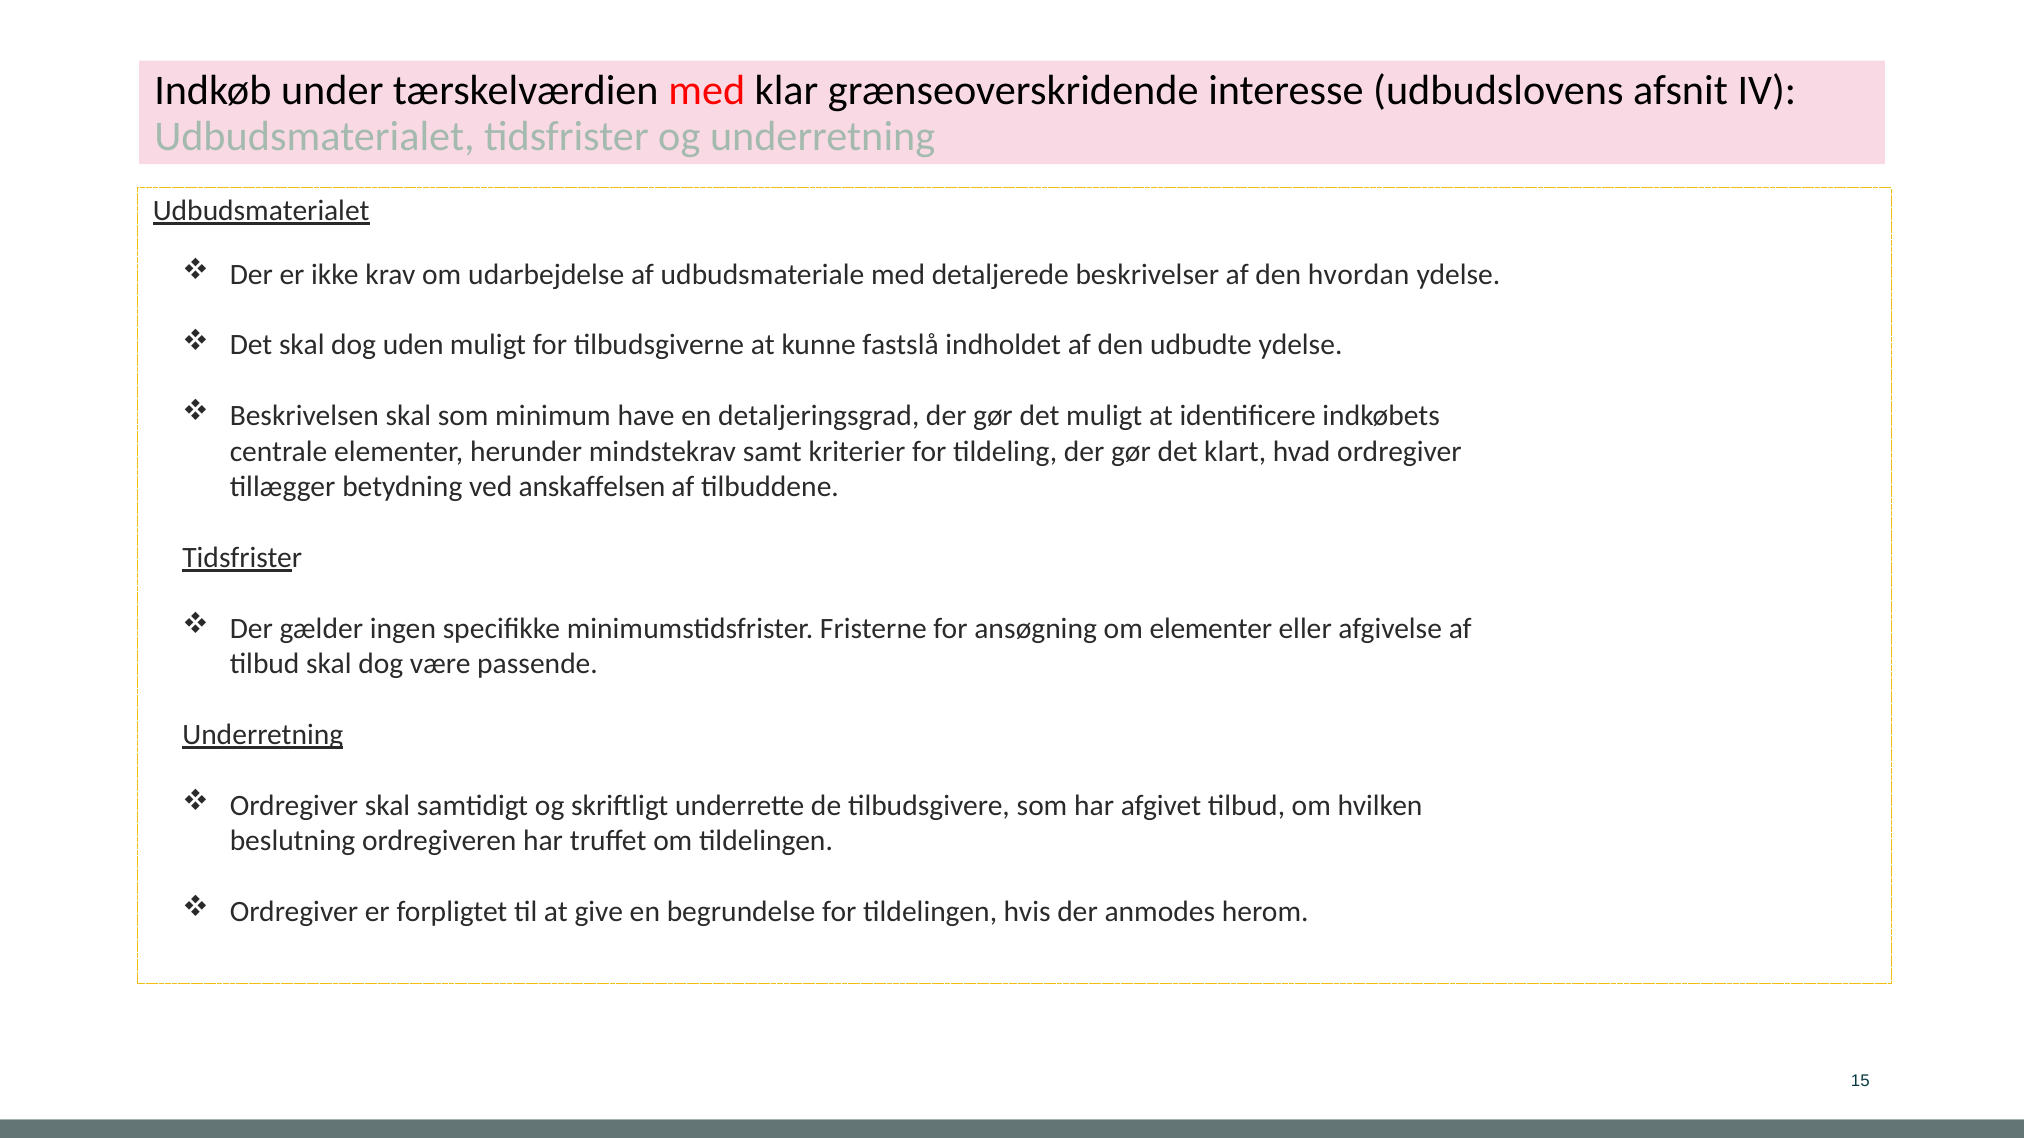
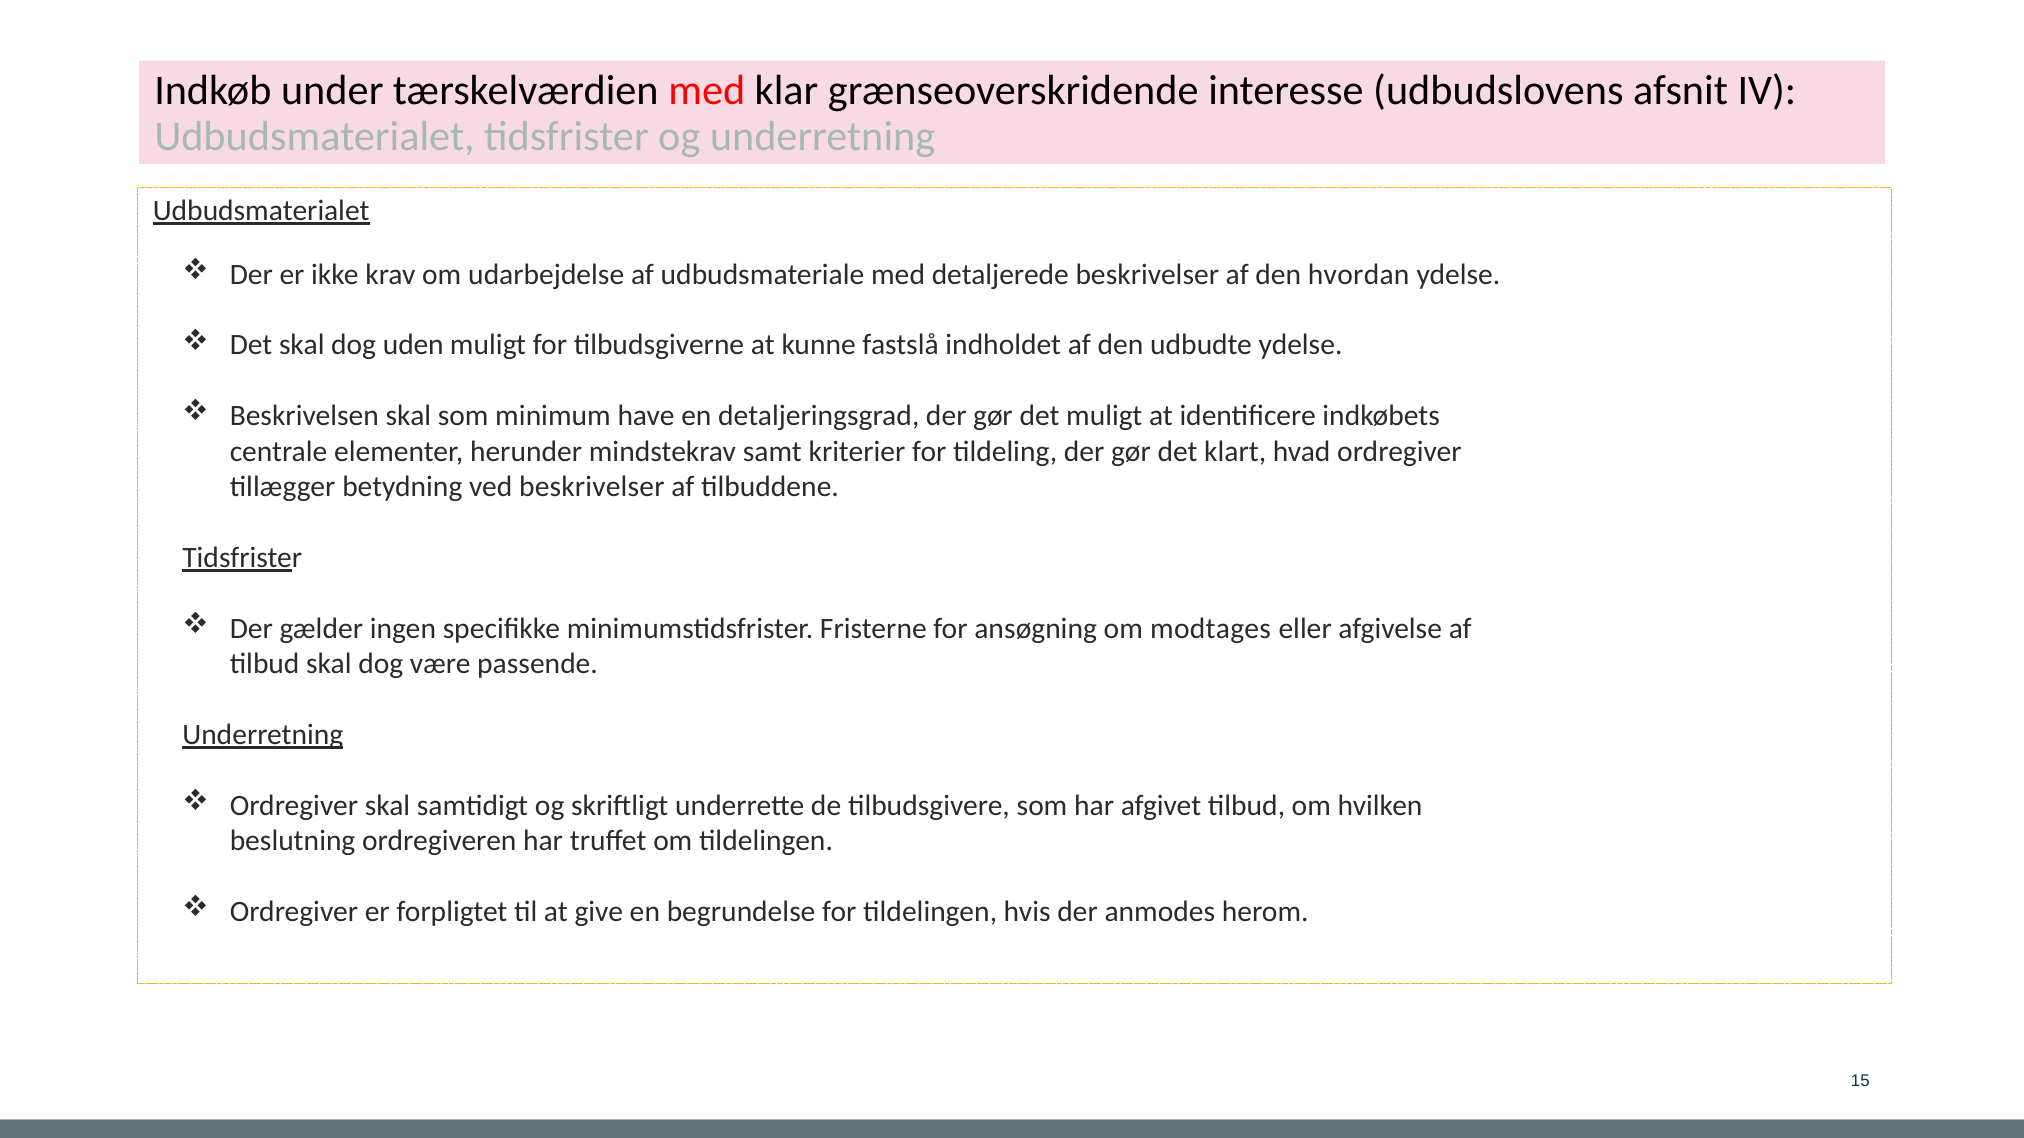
ved anskaffelsen: anskaffelsen -> beskrivelser
om elementer: elementer -> modtages
